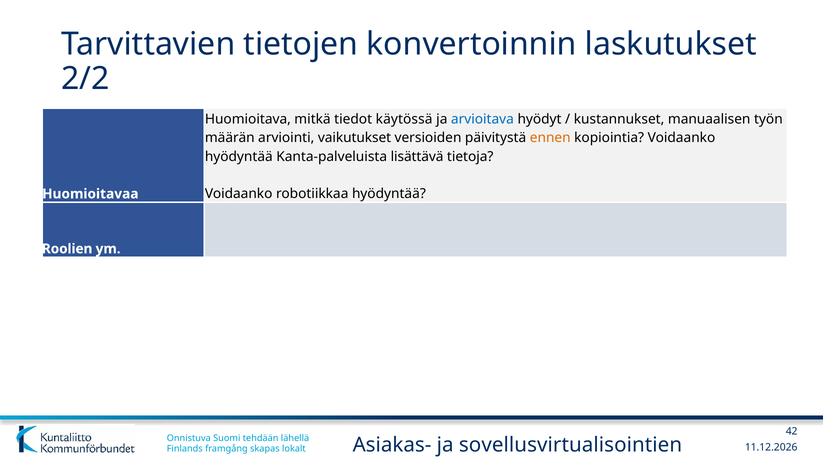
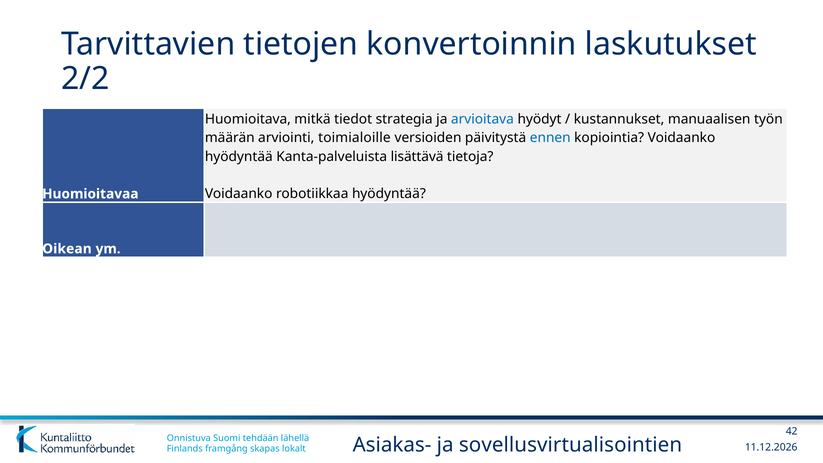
käytössä: käytössä -> strategia
vaikutukset: vaikutukset -> toimialoille
ennen colour: orange -> blue
Roolien: Roolien -> Oikean
